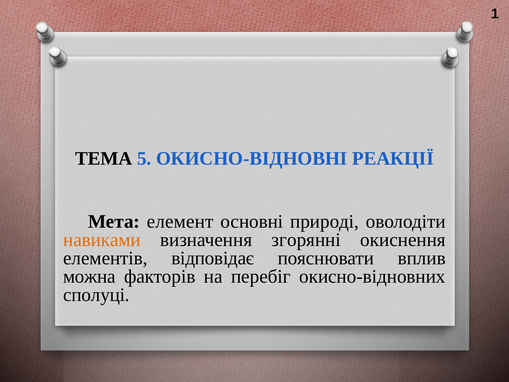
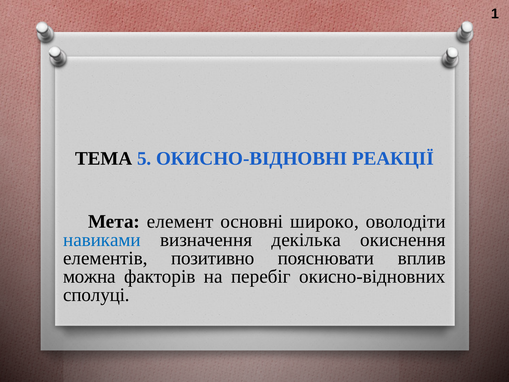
природі: природі -> широко
навиками colour: orange -> blue
згорянні: згорянні -> декілька
відповідає: відповідає -> позитивно
